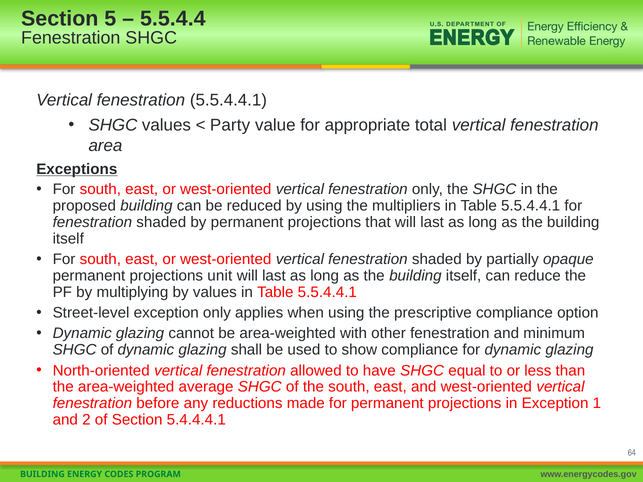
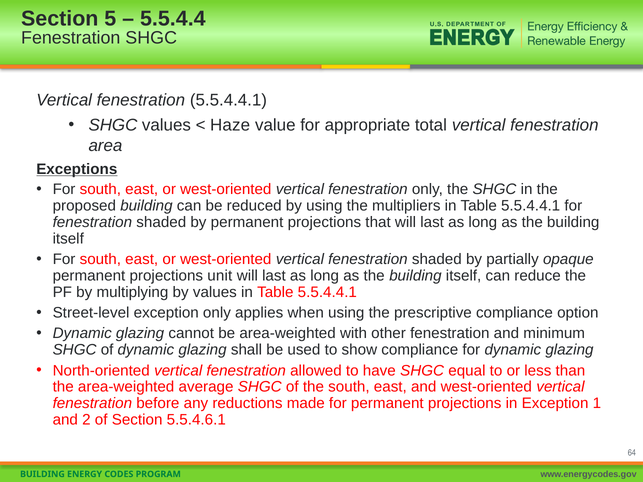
Party: Party -> Haze
5.4.4.4.1: 5.4.4.4.1 -> 5.5.4.6.1
